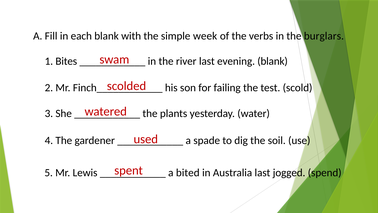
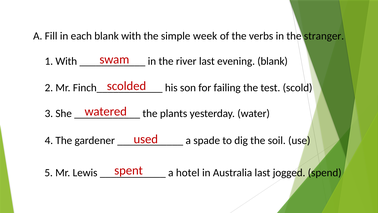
burglars: burglars -> stranger
1 Bites: Bites -> With
bited: bited -> hotel
